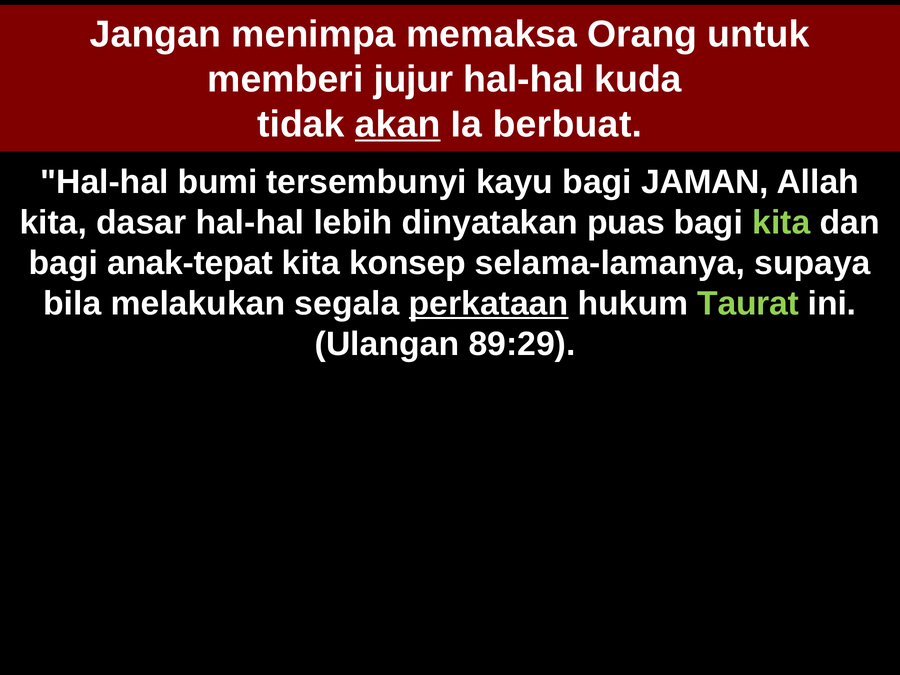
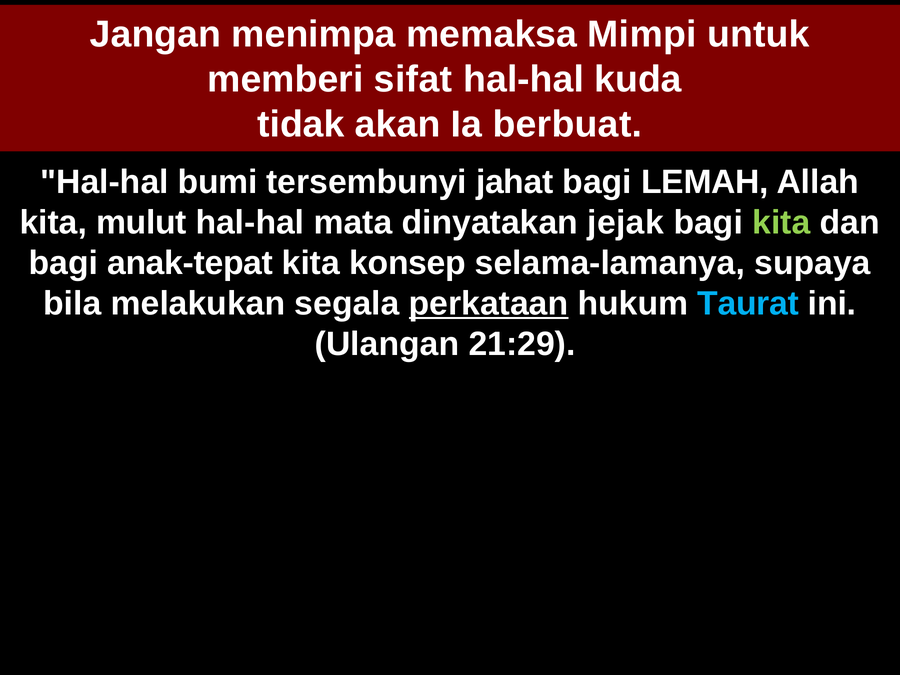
Orang: Orang -> Mimpi
jujur: jujur -> sifat
akan underline: present -> none
kayu: kayu -> jahat
JAMAN: JAMAN -> LEMAH
dasar: dasar -> mulut
lebih: lebih -> mata
puas: puas -> jejak
Taurat colour: light green -> light blue
89:29: 89:29 -> 21:29
